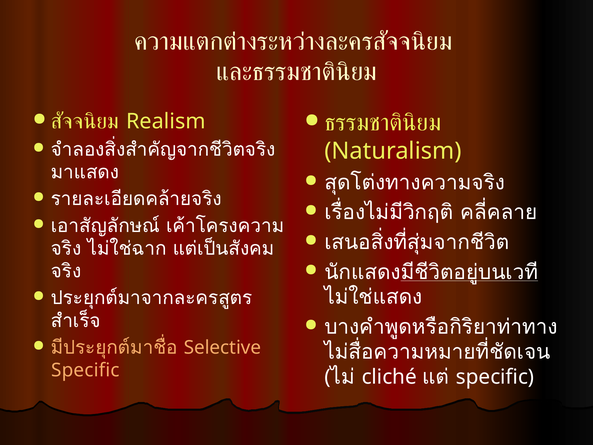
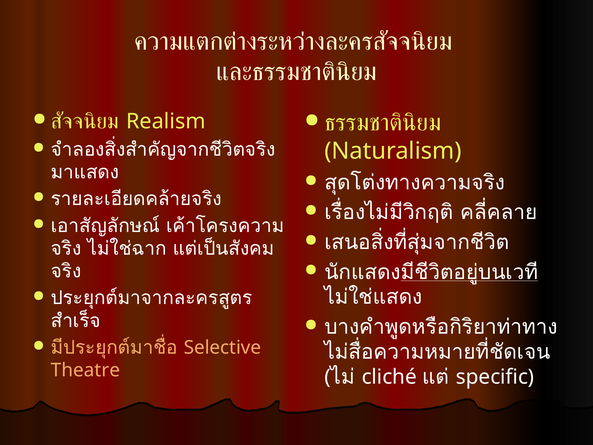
Specific at (85, 370): Specific -> Theatre
